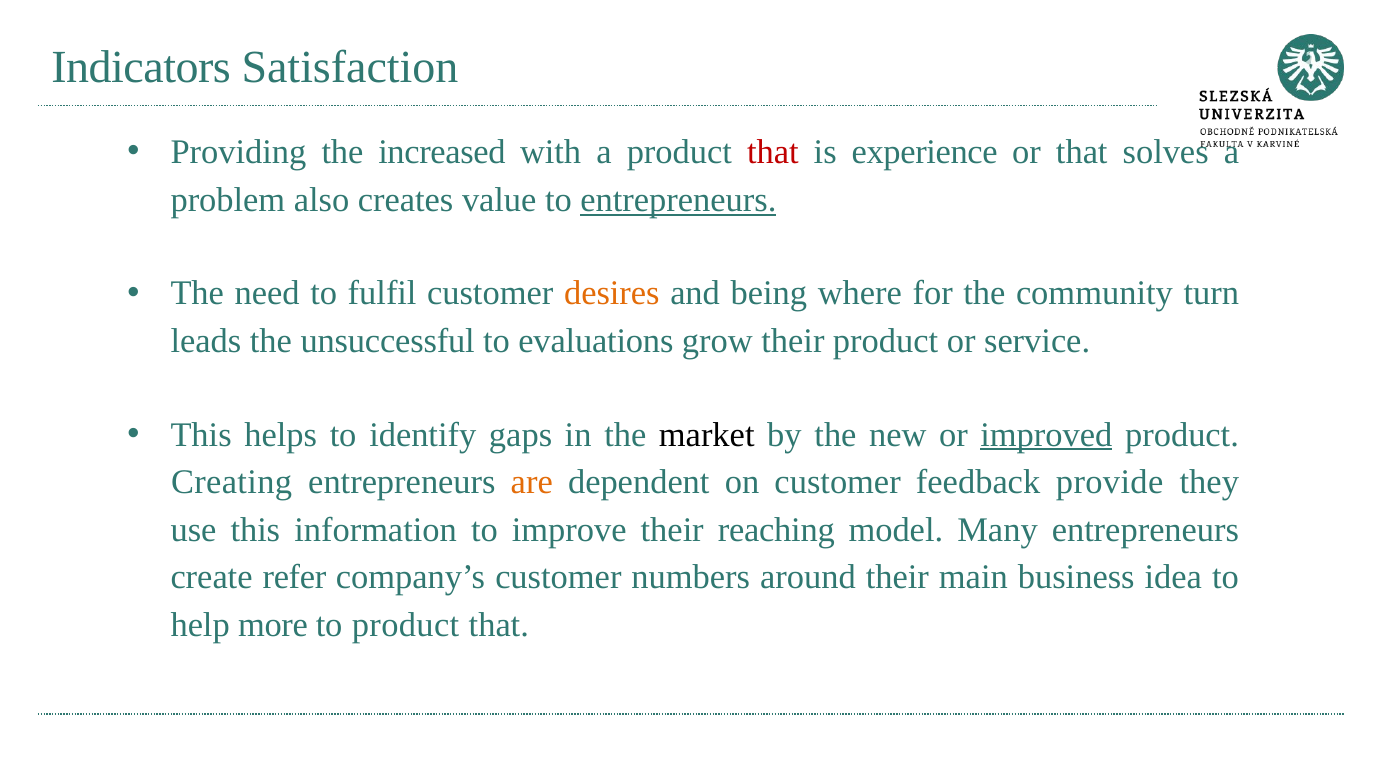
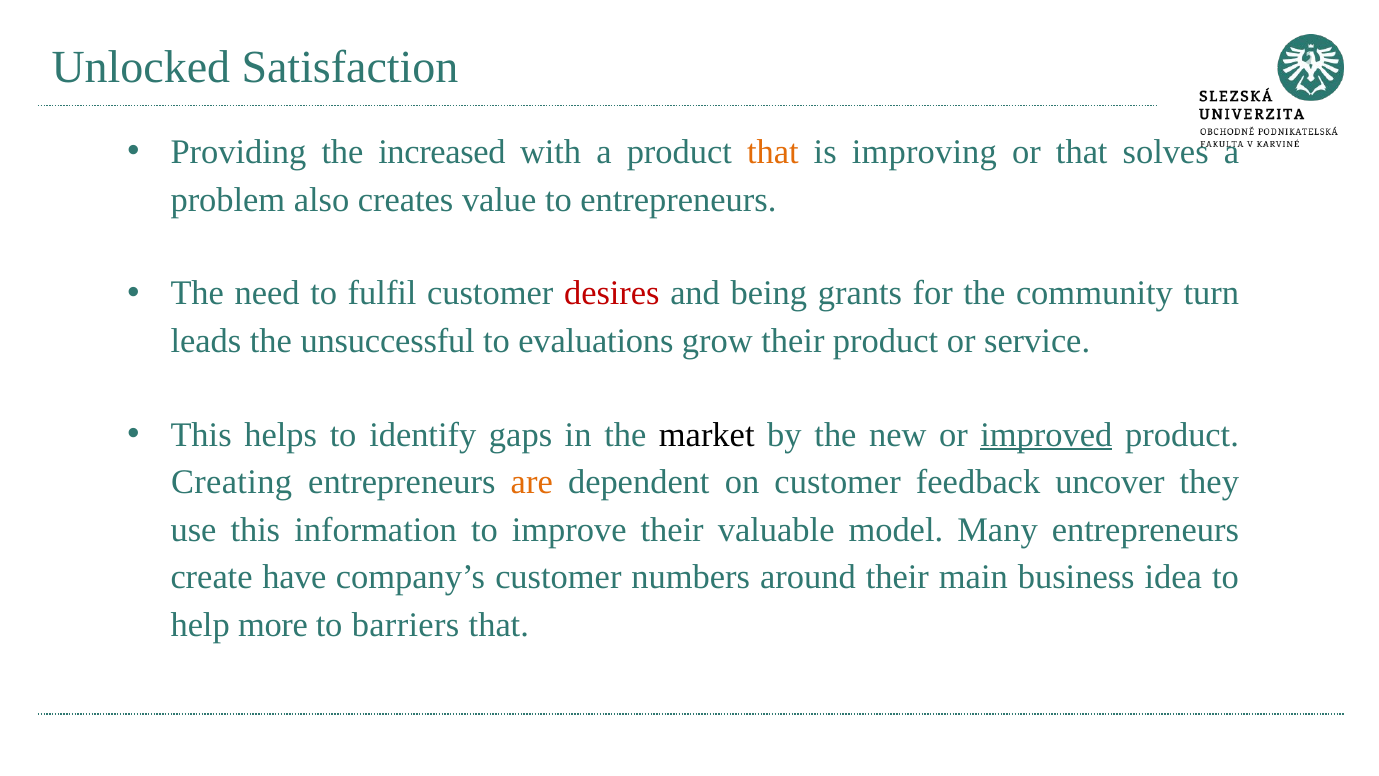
Indicators: Indicators -> Unlocked
that at (773, 152) colour: red -> orange
experience: experience -> improving
entrepreneurs at (678, 200) underline: present -> none
desires colour: orange -> red
where: where -> grants
provide: provide -> uncover
reaching: reaching -> valuable
refer: refer -> have
to product: product -> barriers
